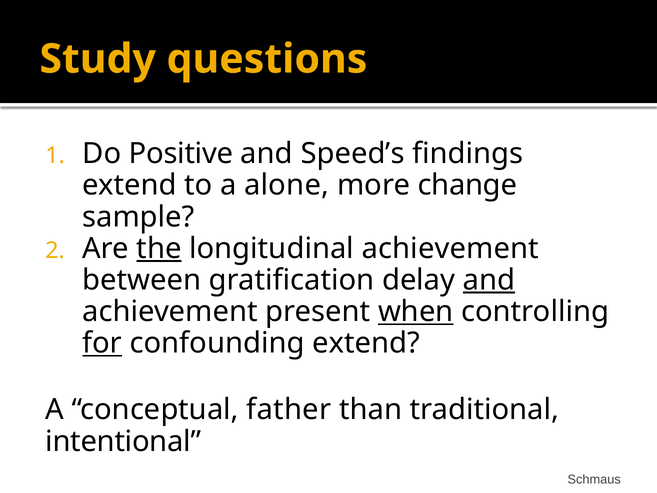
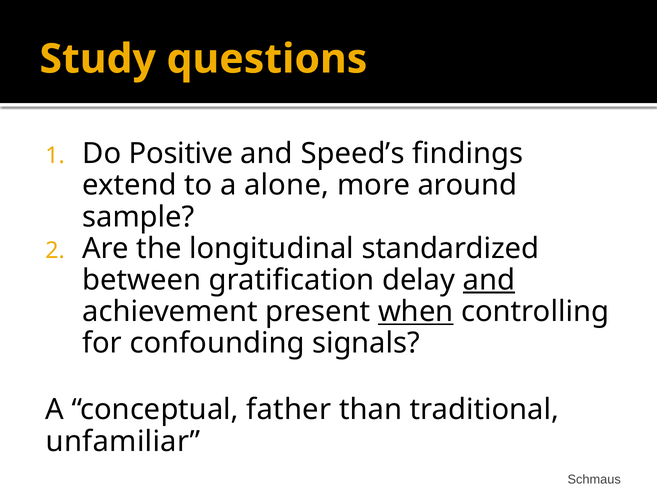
change: change -> around
the underline: present -> none
longitudinal achievement: achievement -> standardized
for underline: present -> none
confounding extend: extend -> signals
intentional: intentional -> unfamiliar
